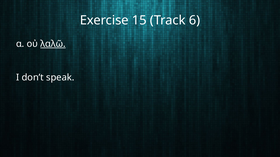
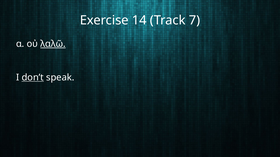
15: 15 -> 14
6: 6 -> 7
don’t underline: none -> present
